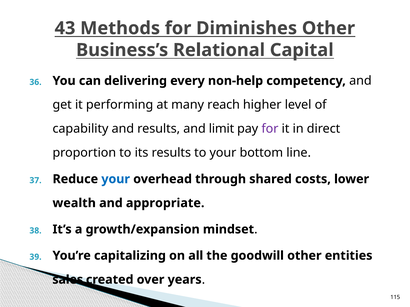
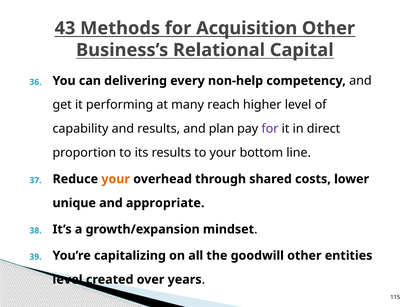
Diminishes: Diminishes -> Acquisition
limit: limit -> plan
your at (116, 179) colour: blue -> orange
wealth: wealth -> unique
sales at (68, 280): sales -> level
